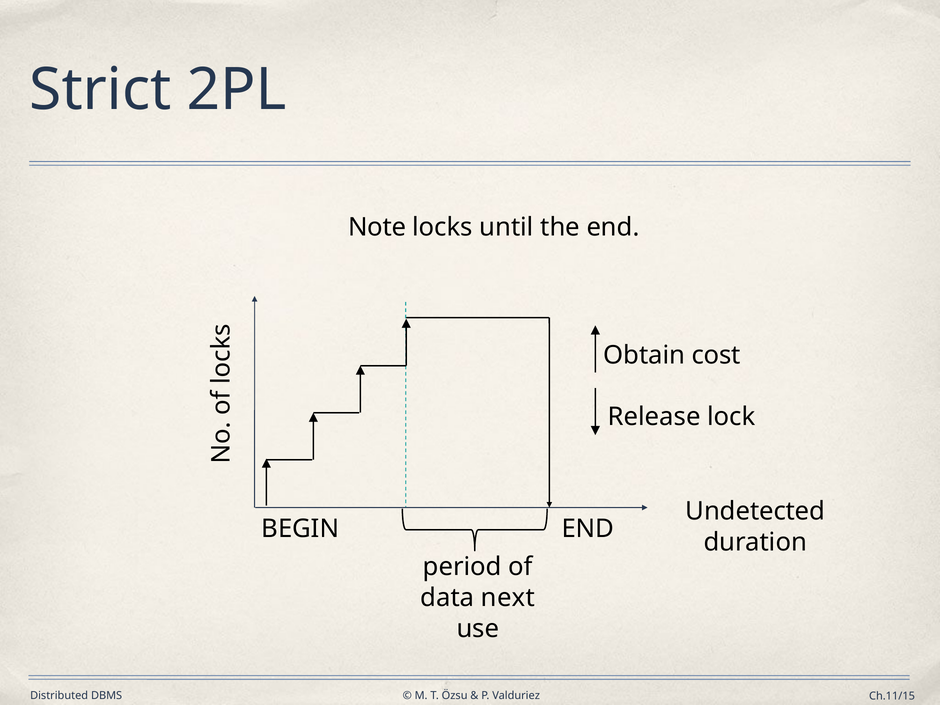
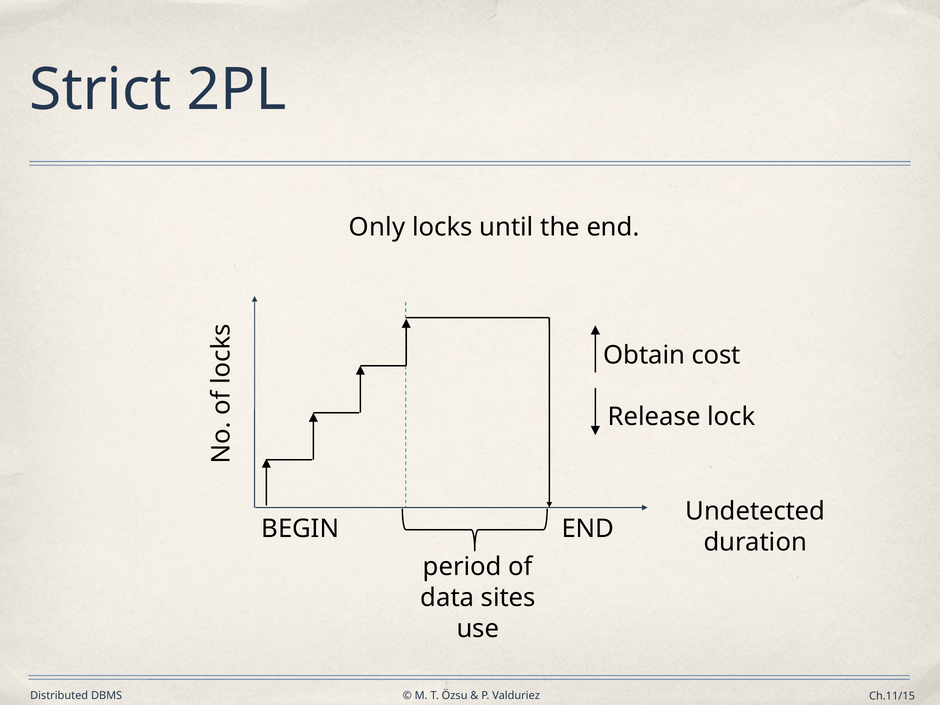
Note: Note -> Only
next: next -> sites
